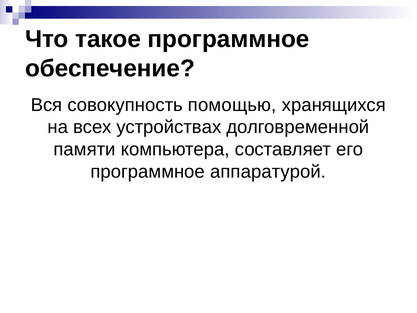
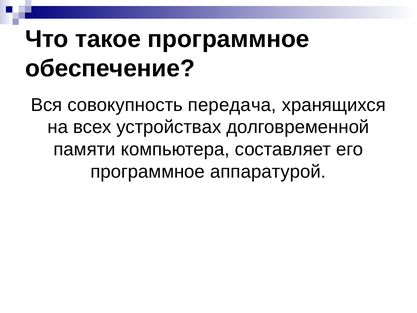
помощью: помощью -> передача
